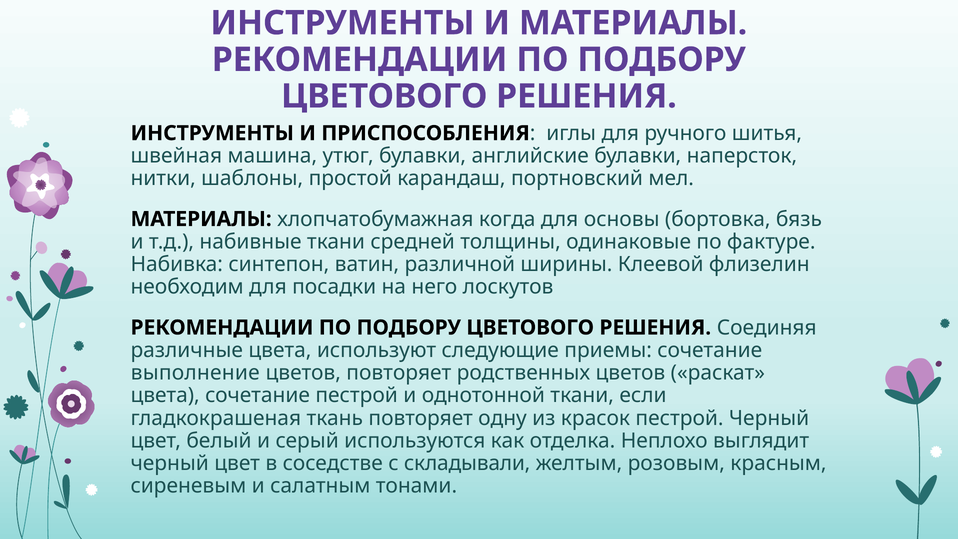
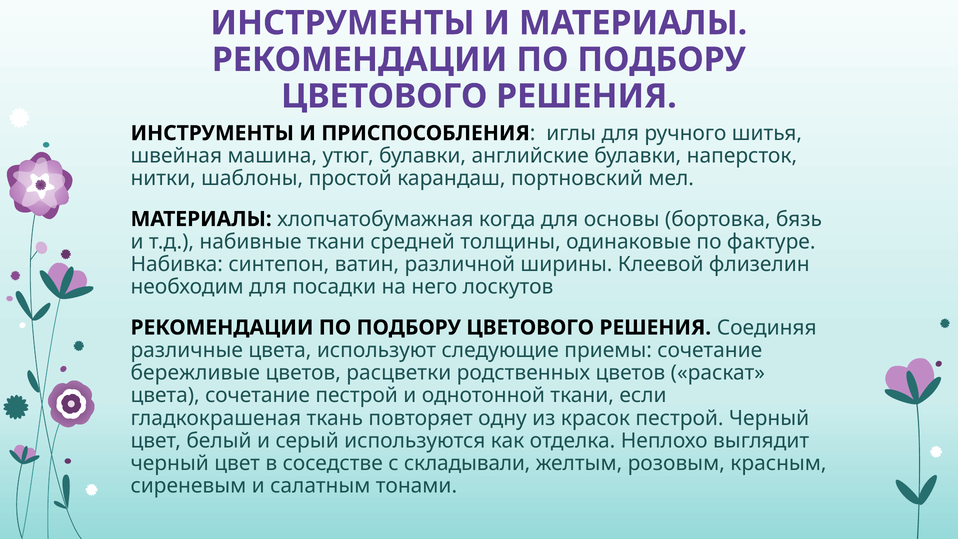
выполнение: выполнение -> бережливые
цветов повторяет: повторяет -> расцветки
